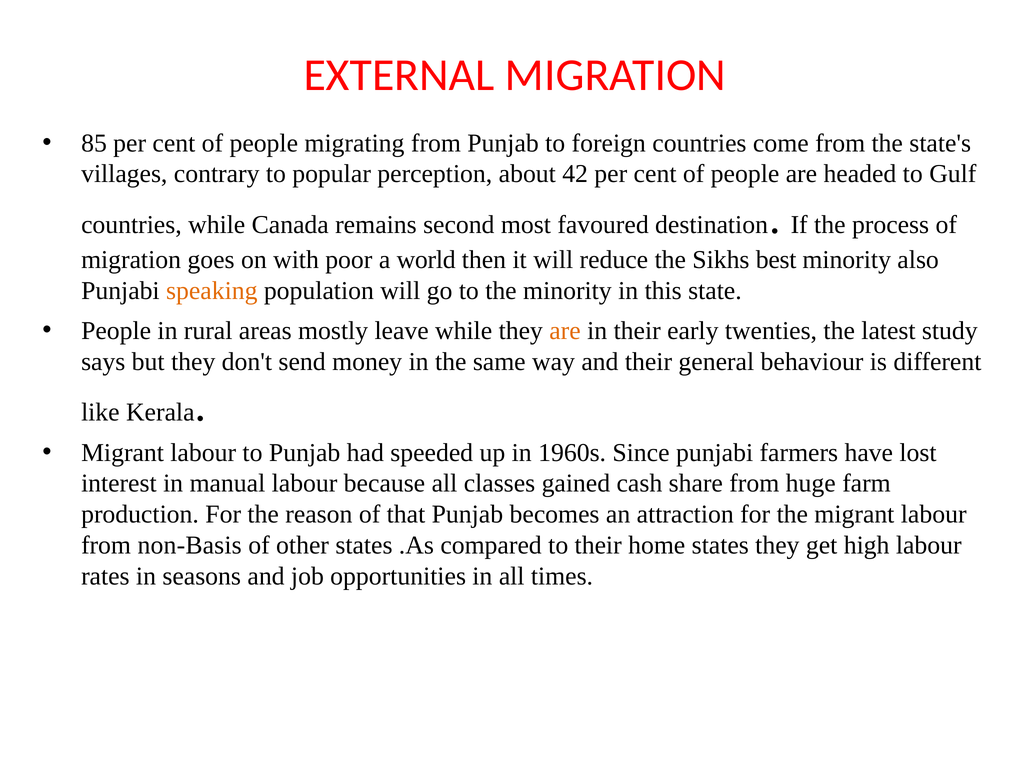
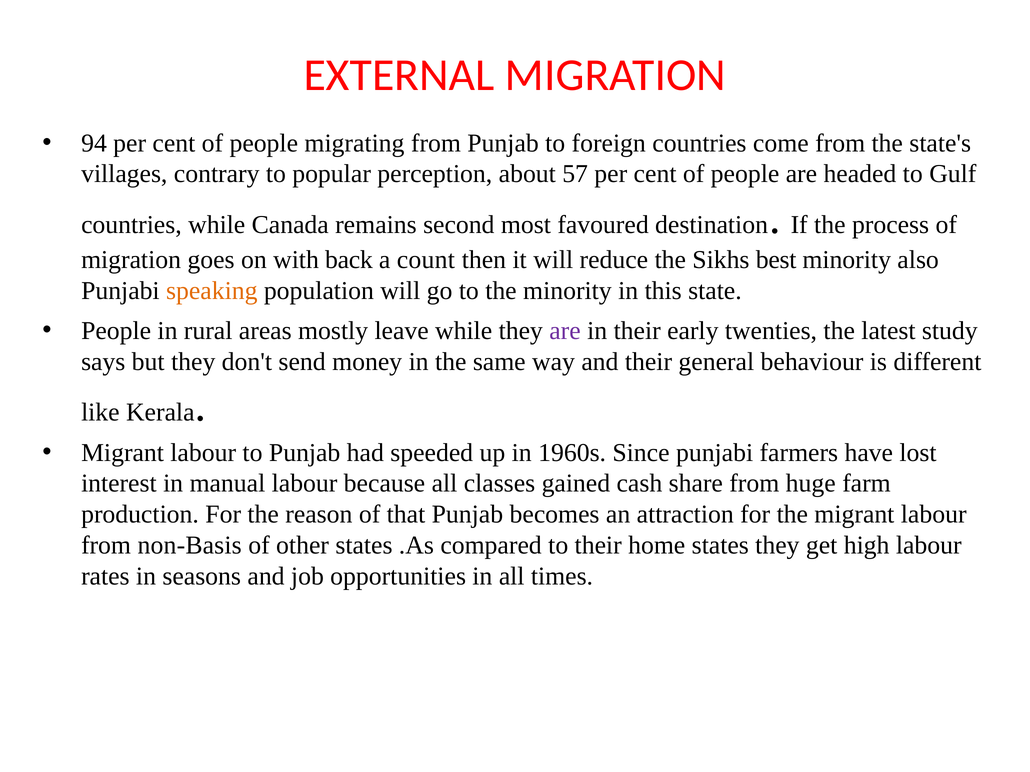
85: 85 -> 94
42: 42 -> 57
poor: poor -> back
world: world -> count
are at (565, 331) colour: orange -> purple
